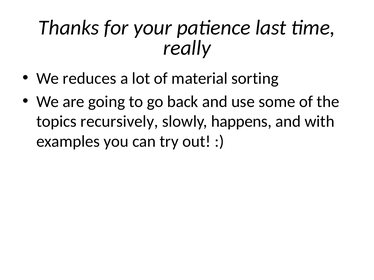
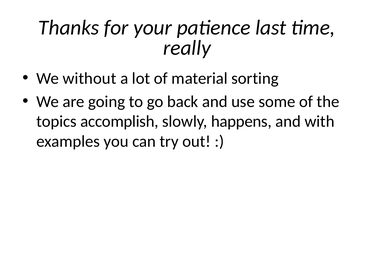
reduces: reduces -> without
recursively: recursively -> accomplish
